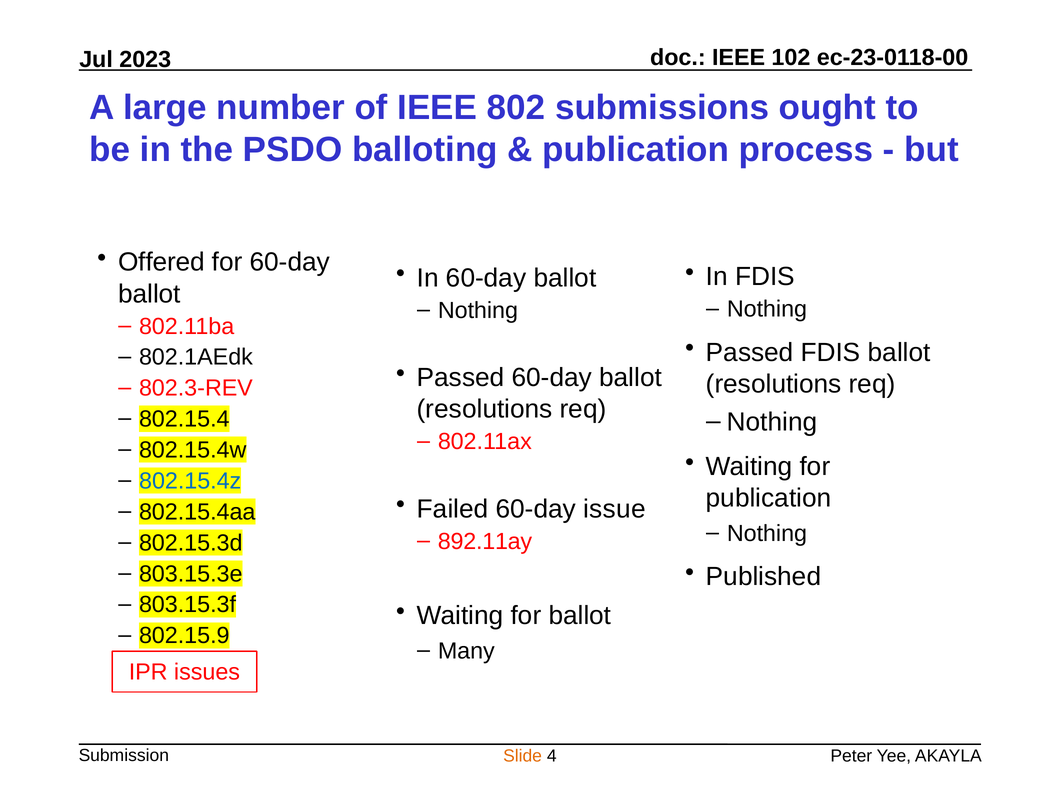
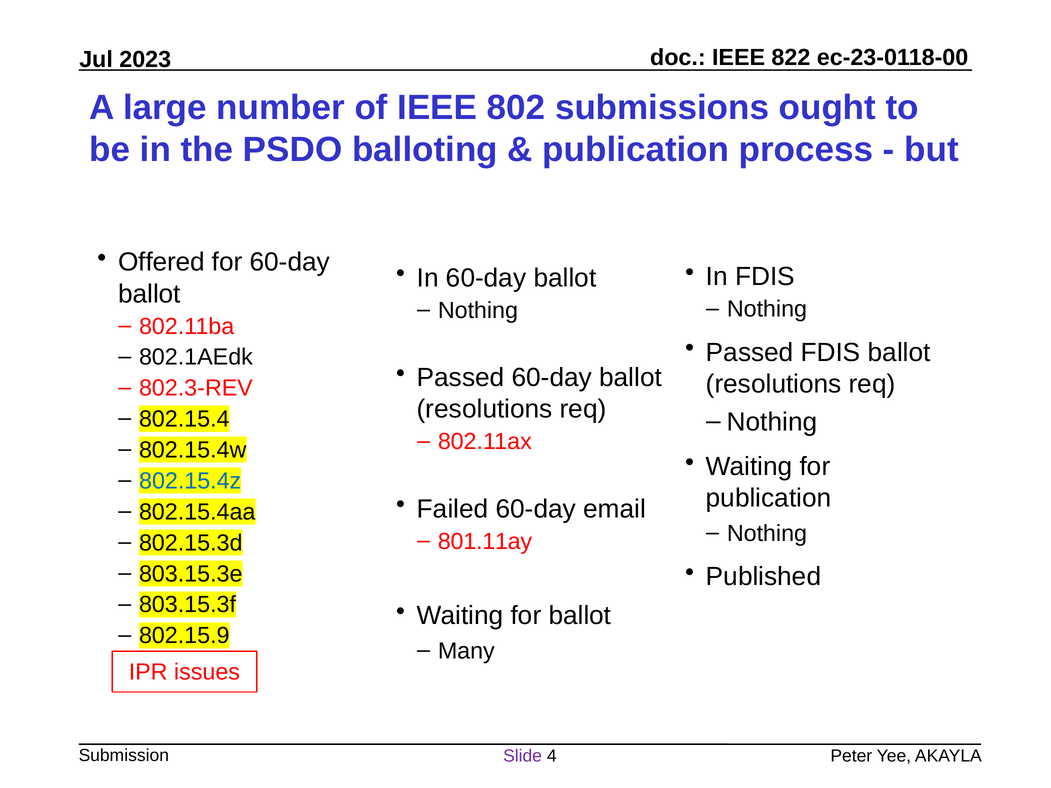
102: 102 -> 822
issue: issue -> email
892.11ay: 892.11ay -> 801.11ay
Slide colour: orange -> purple
